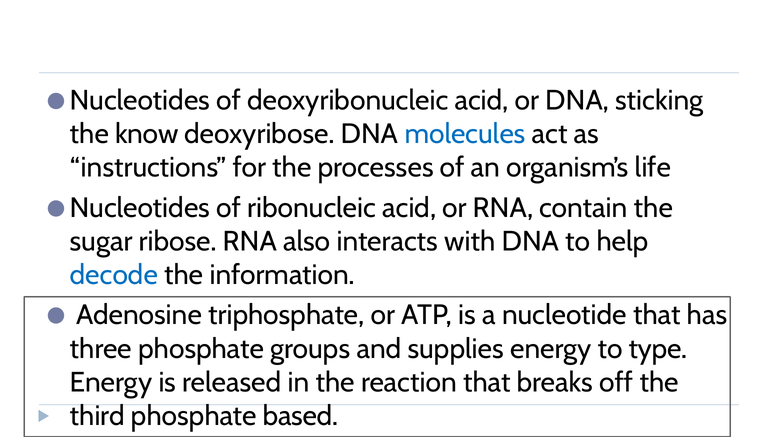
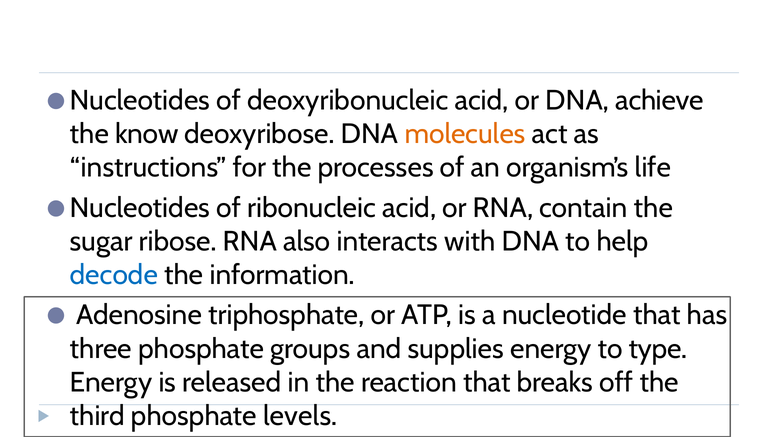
sticking: sticking -> achieve
molecules colour: blue -> orange
based: based -> levels
